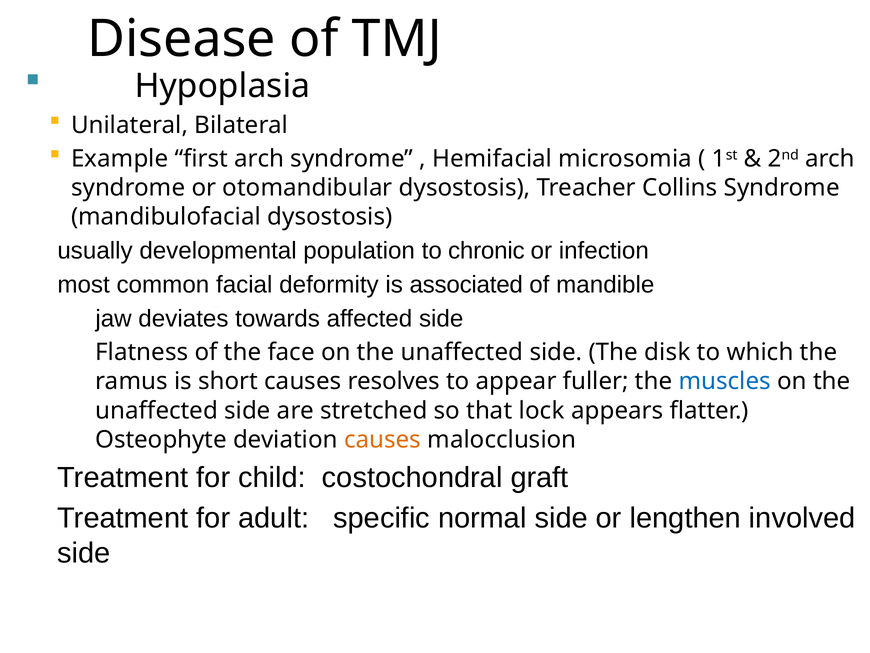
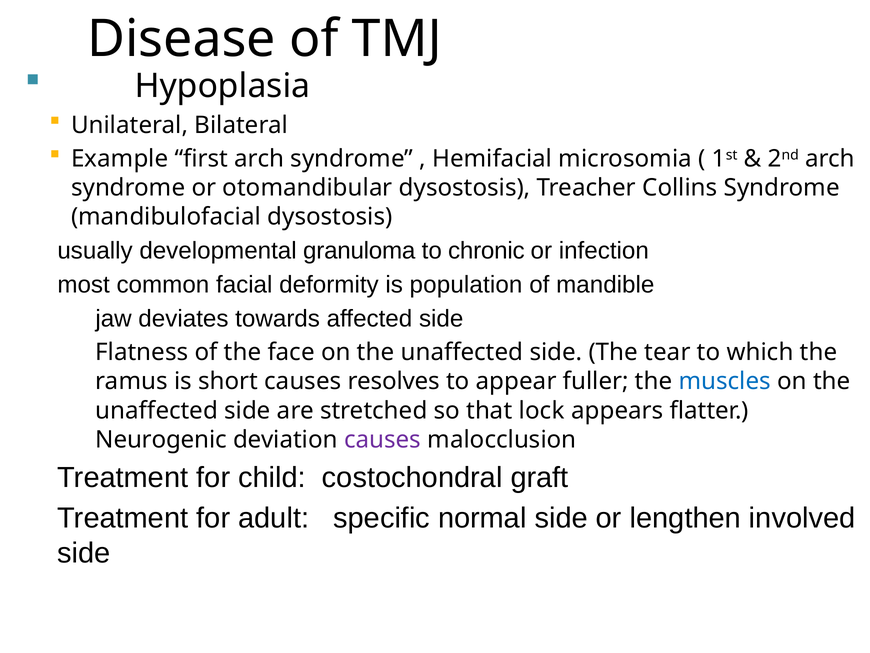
population: population -> granuloma
associated: associated -> population
disk: disk -> tear
Osteophyte: Osteophyte -> Neurogenic
causes at (383, 439) colour: orange -> purple
